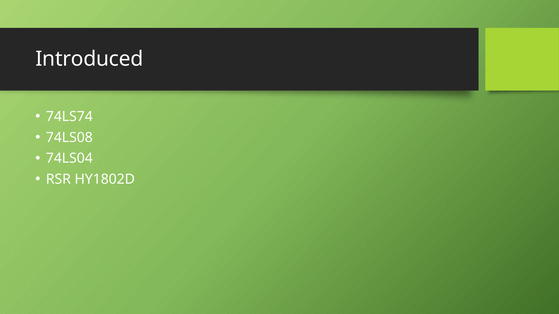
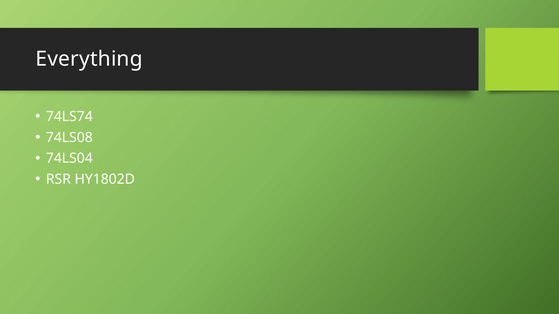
Introduced: Introduced -> Everything
